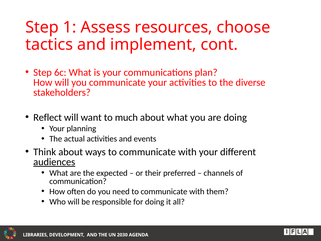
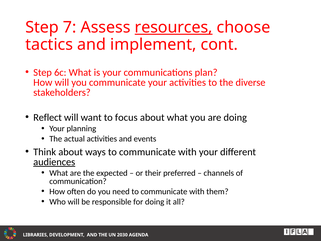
1: 1 -> 7
resources underline: none -> present
much: much -> focus
